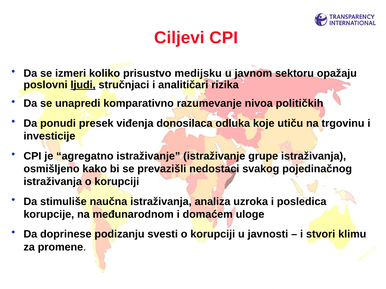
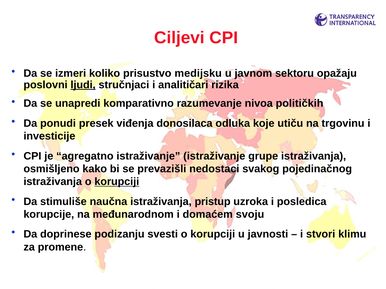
korupciji at (117, 182) underline: none -> present
analiza: analiza -> pristup
uloge: uloge -> svoju
